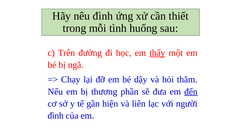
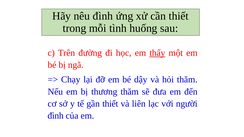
thương phần: phần -> thăm
đến underline: present -> none
gần hiện: hiện -> thiết
